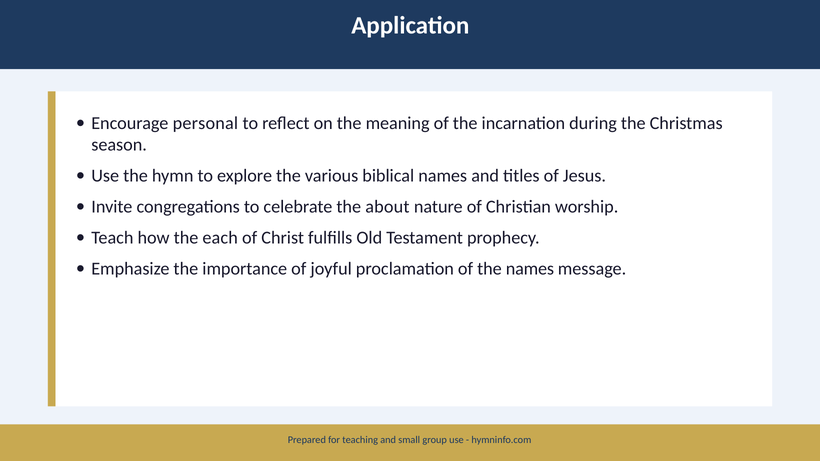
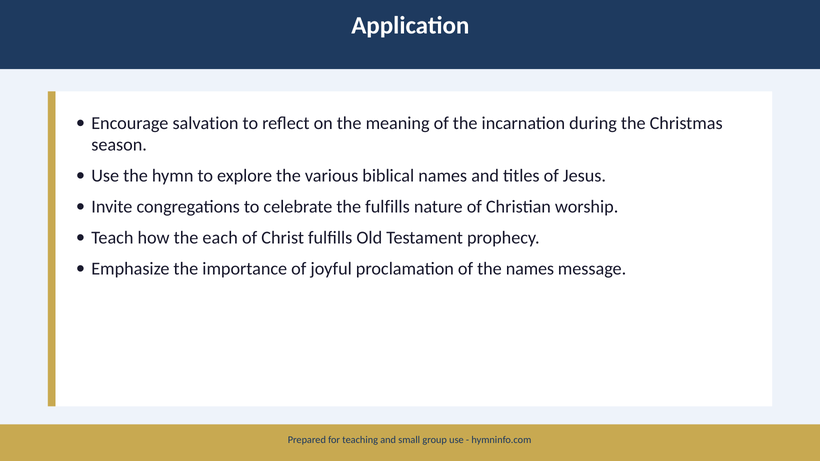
personal: personal -> salvation
the about: about -> fulfills
